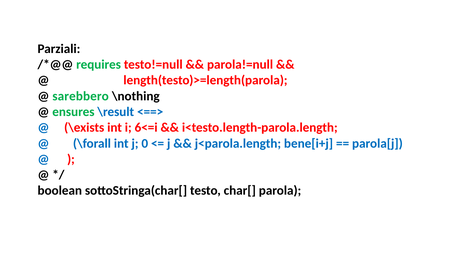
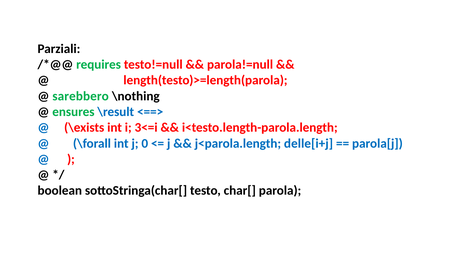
6<=i: 6<=i -> 3<=i
bene[i+j: bene[i+j -> delle[i+j
